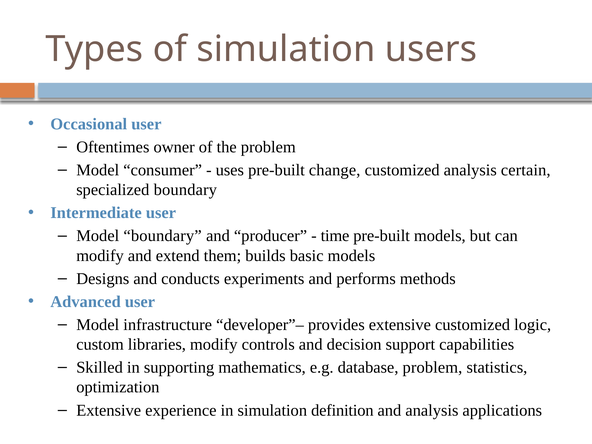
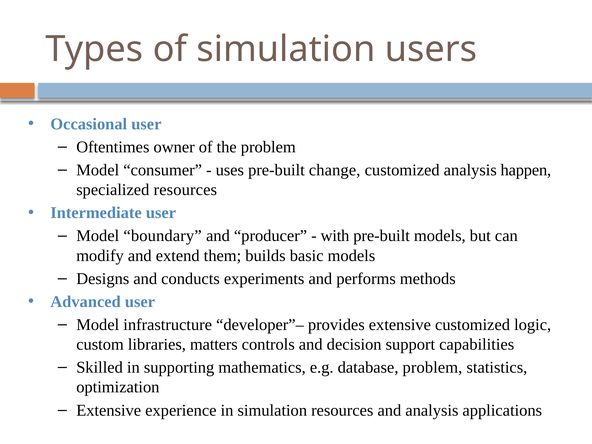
certain: certain -> happen
specialized boundary: boundary -> resources
time: time -> with
libraries modify: modify -> matters
simulation definition: definition -> resources
